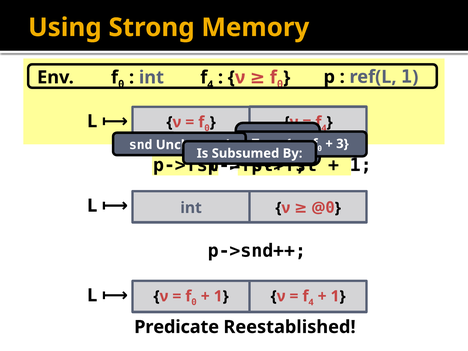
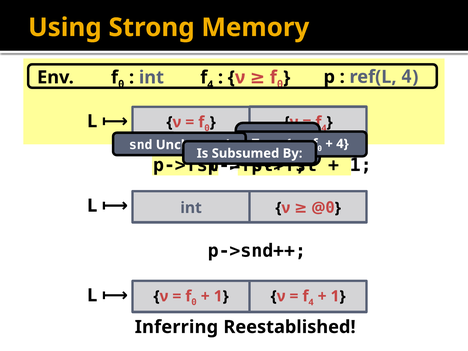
ref(L 1: 1 -> 4
3 at (342, 144): 3 -> 4
Predicate: Predicate -> Inferring
